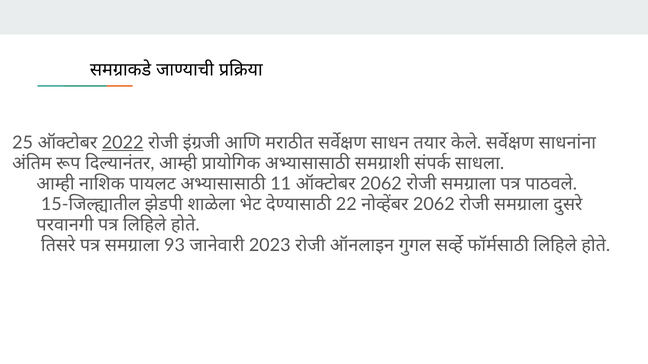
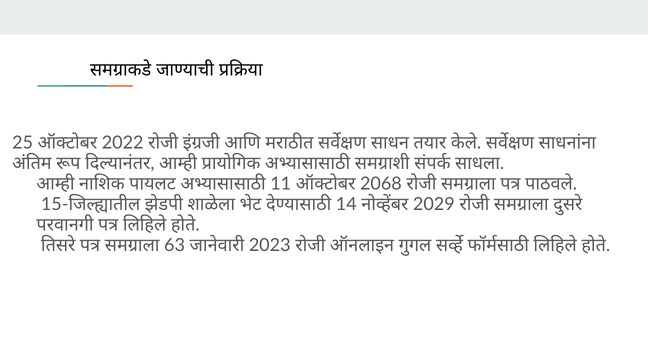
2022 underline: present -> none
2062 at (381, 184): 2062 -> 2068
22: 22 -> 14
2062 at (434, 205): 2062 -> 2029
93: 93 -> 63
